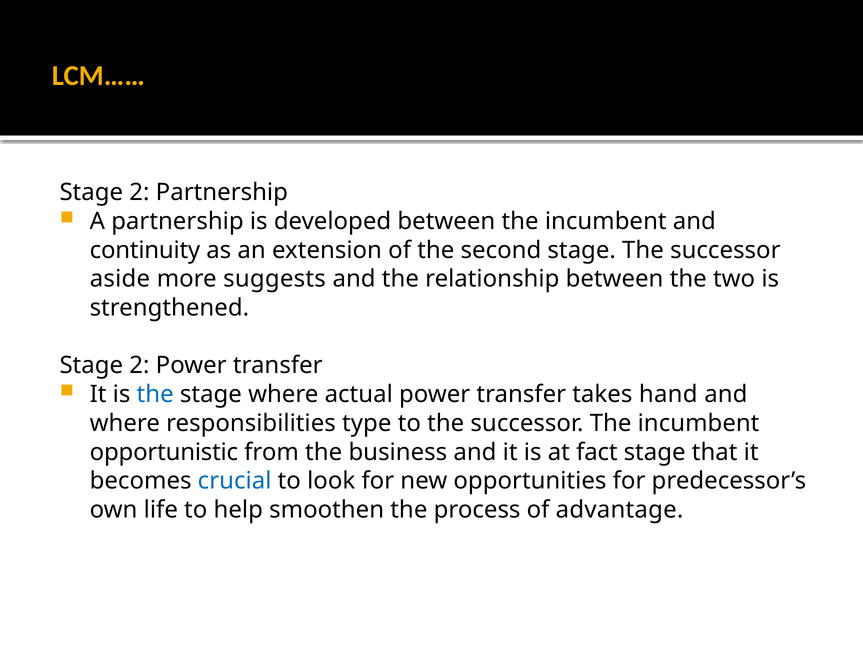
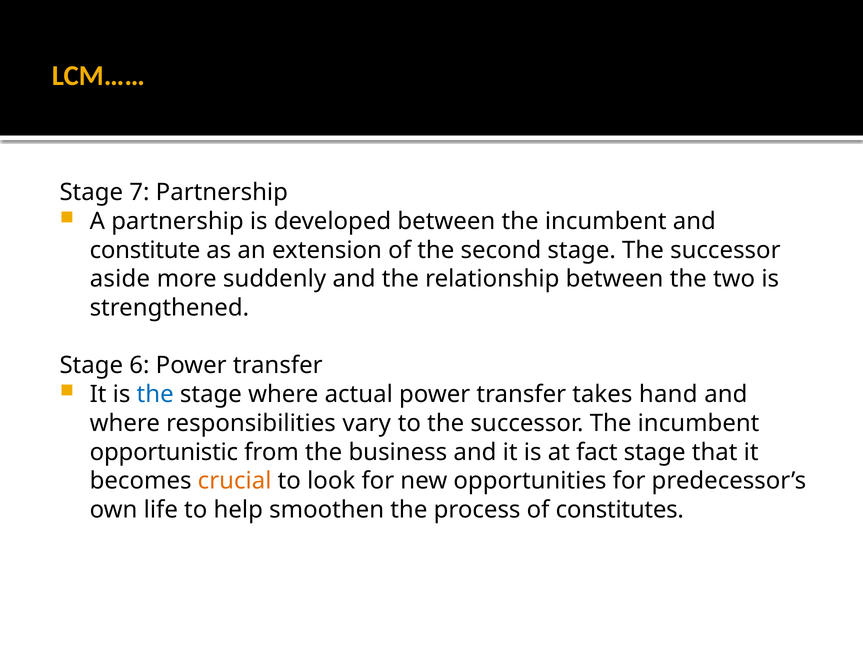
2 at (139, 192): 2 -> 7
continuity: continuity -> constitute
suggests: suggests -> suddenly
2 at (139, 365): 2 -> 6
type: type -> vary
crucial colour: blue -> orange
advantage: advantage -> constitutes
